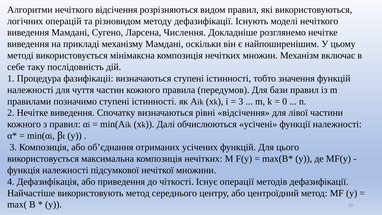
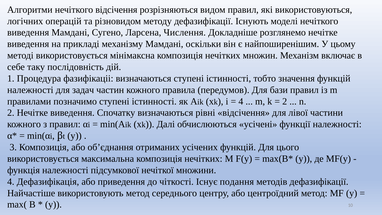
чуття: чуття -> задач
3 at (241, 101): 3 -> 4
0 at (285, 101): 0 -> 2
операції: операції -> подання
